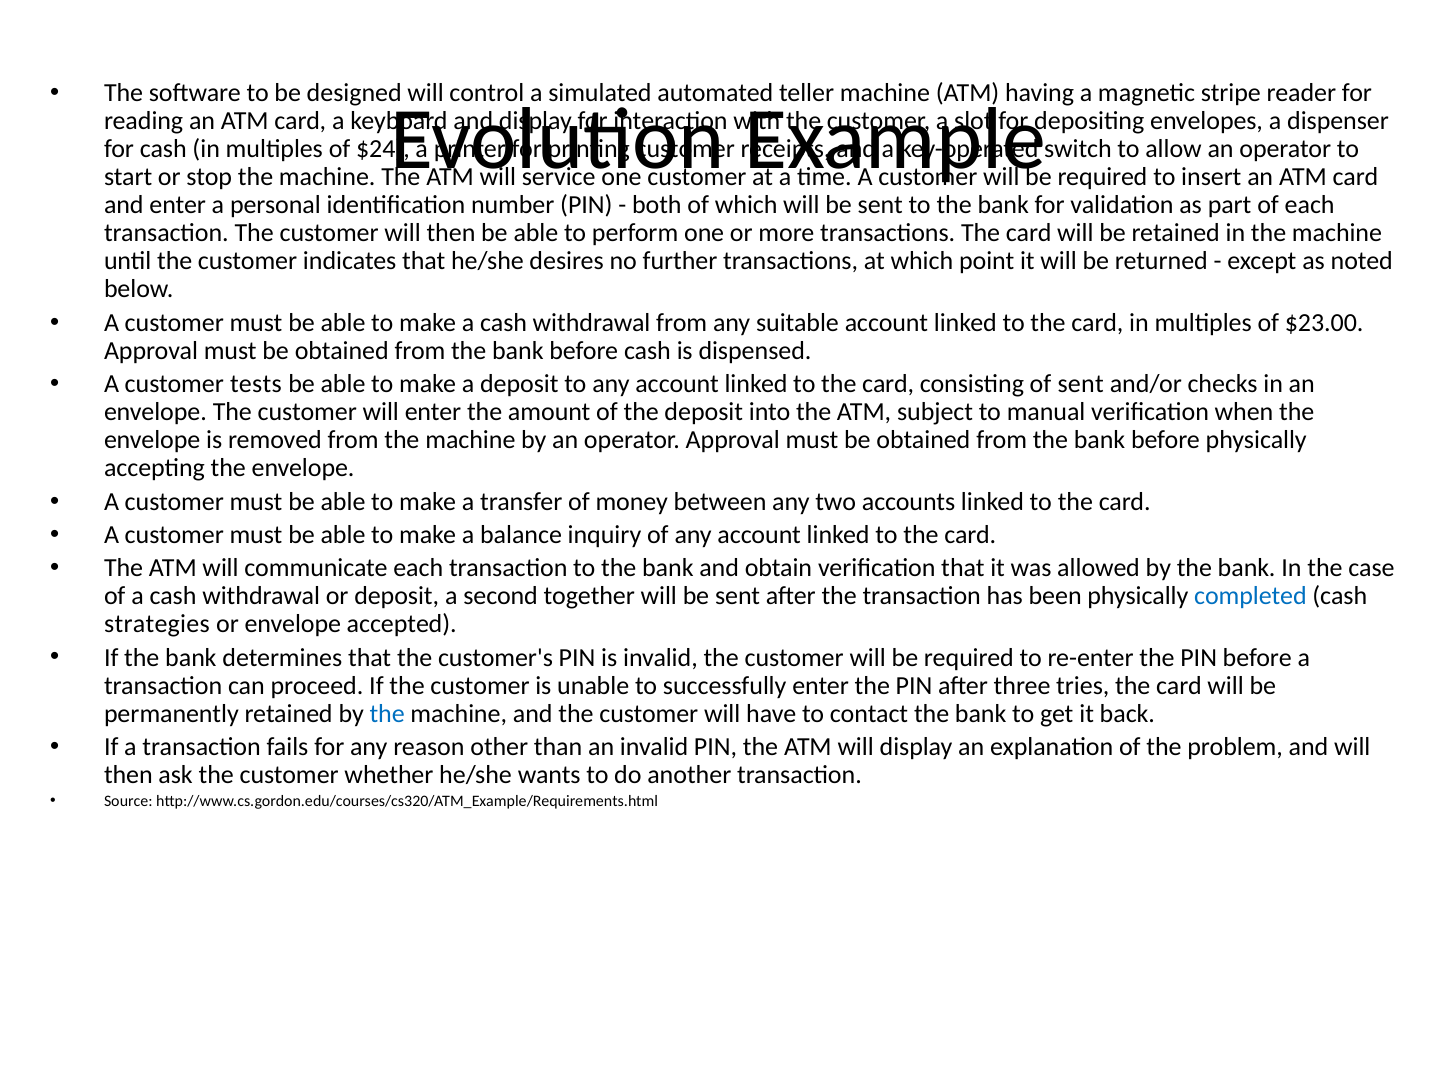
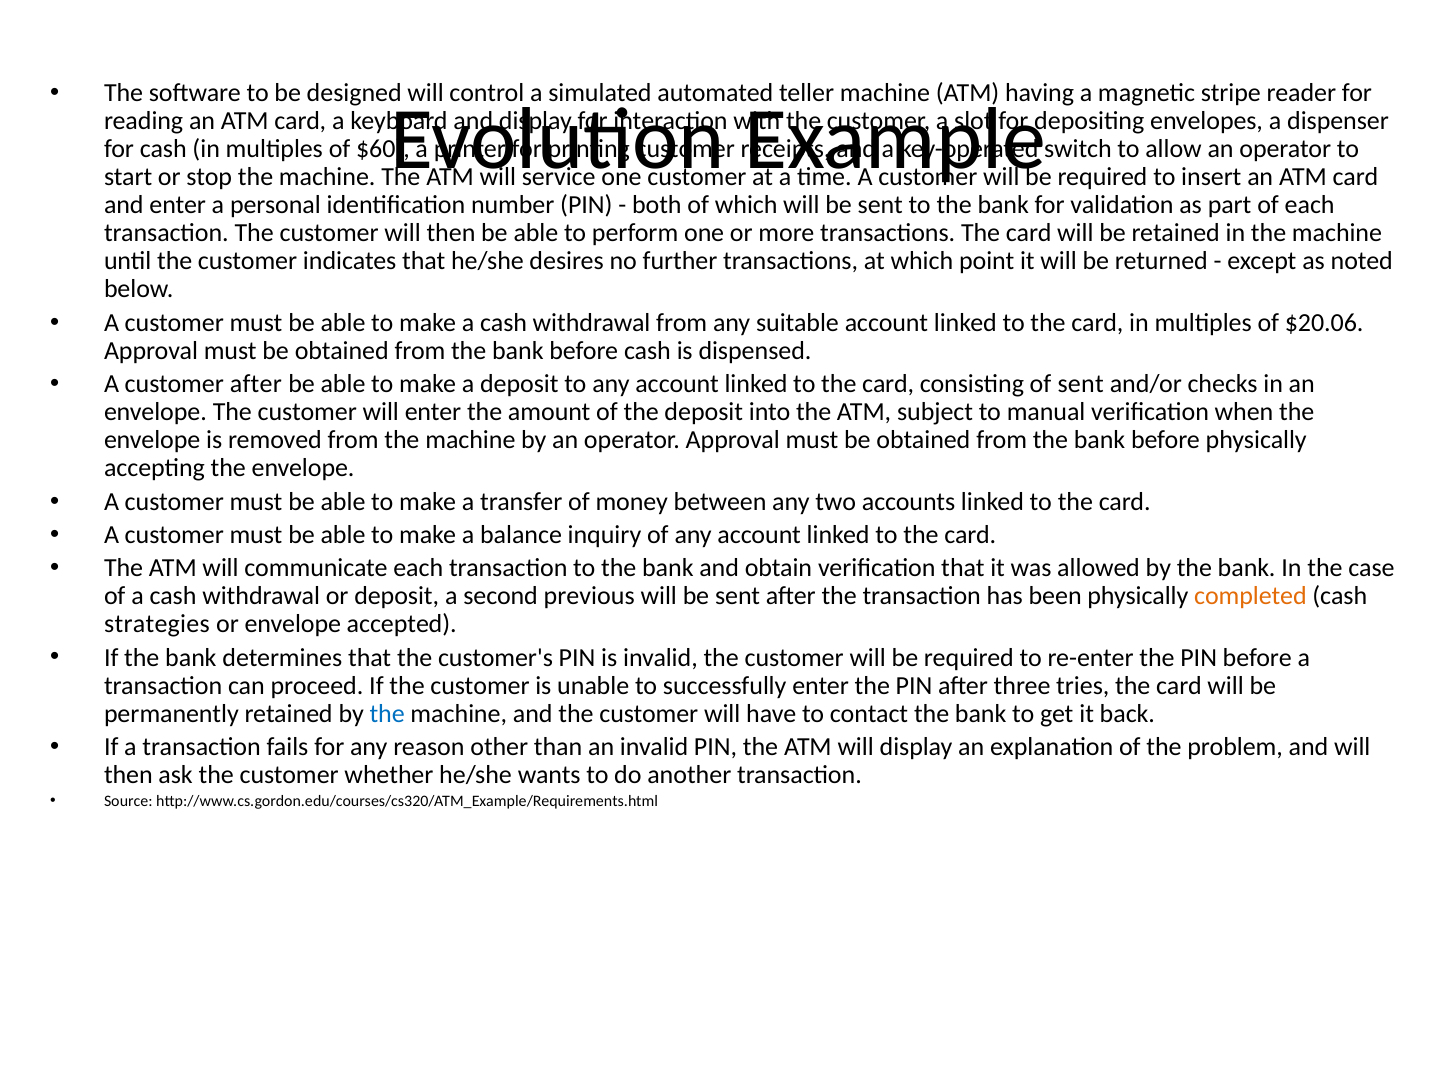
$24: $24 -> $60
$23.00: $23.00 -> $20.06
customer tests: tests -> after
together: together -> previous
completed colour: blue -> orange
